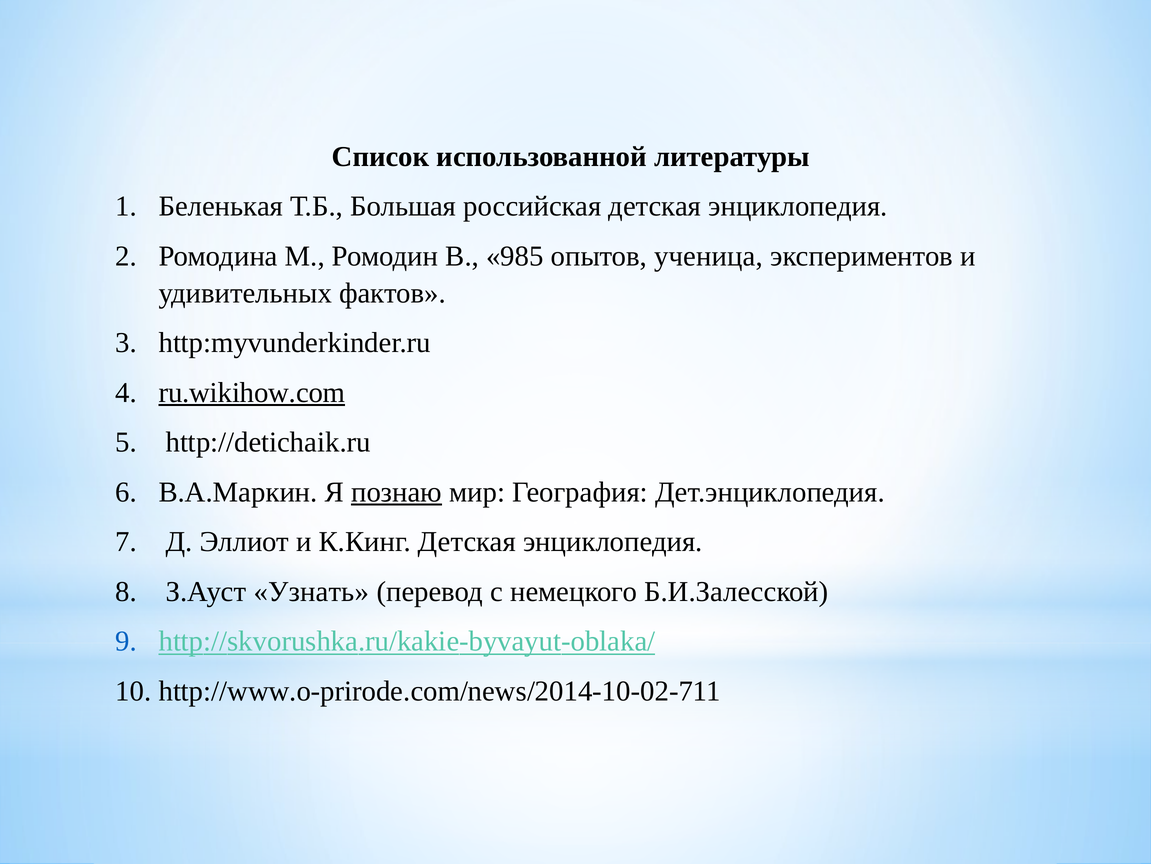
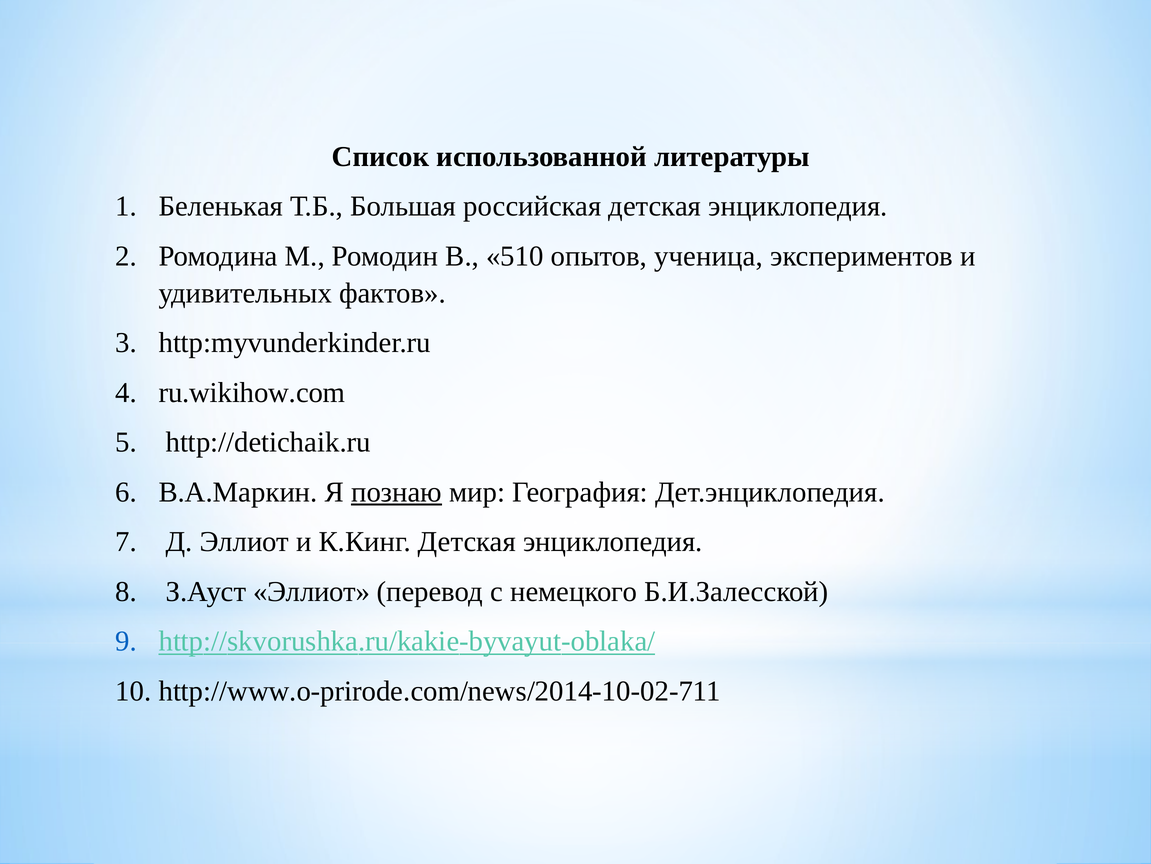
985: 985 -> 510
ru.wikihow.com underline: present -> none
З.Ауст Узнать: Узнать -> Эллиот
